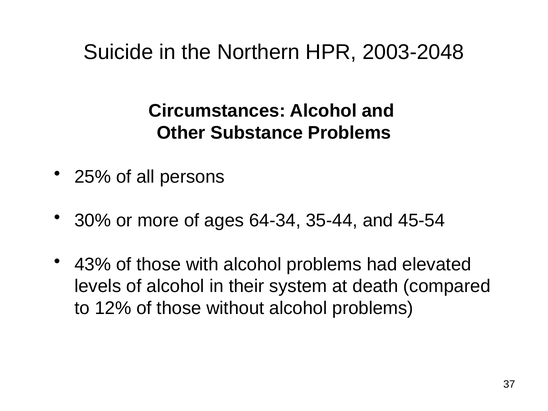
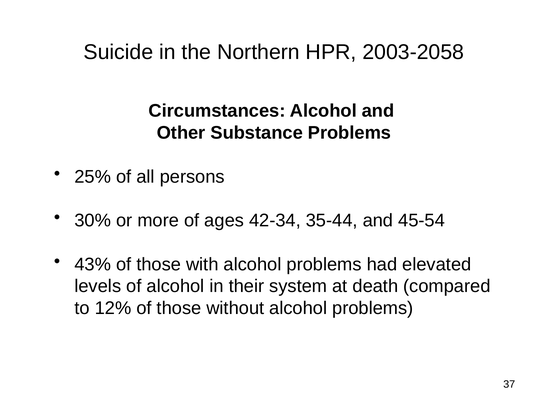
2003-2048: 2003-2048 -> 2003-2058
64-34: 64-34 -> 42-34
